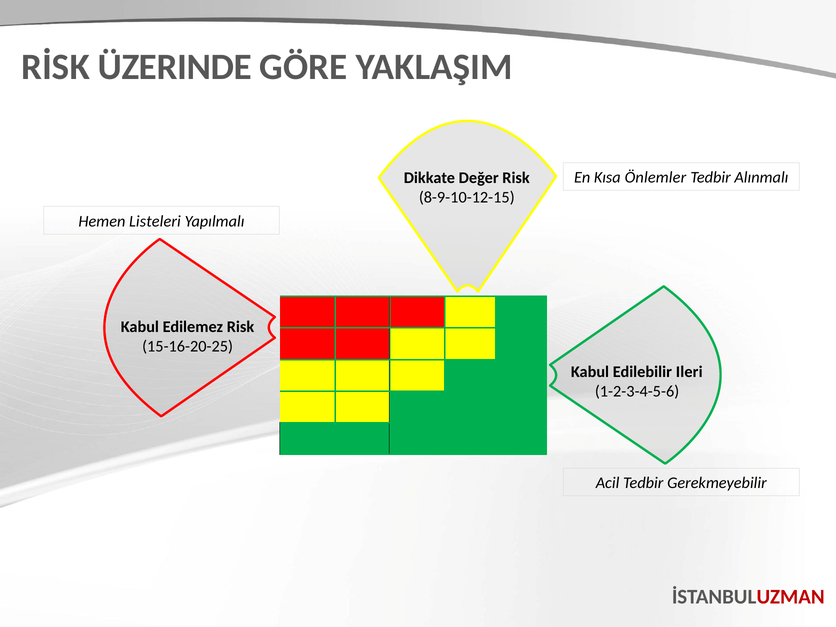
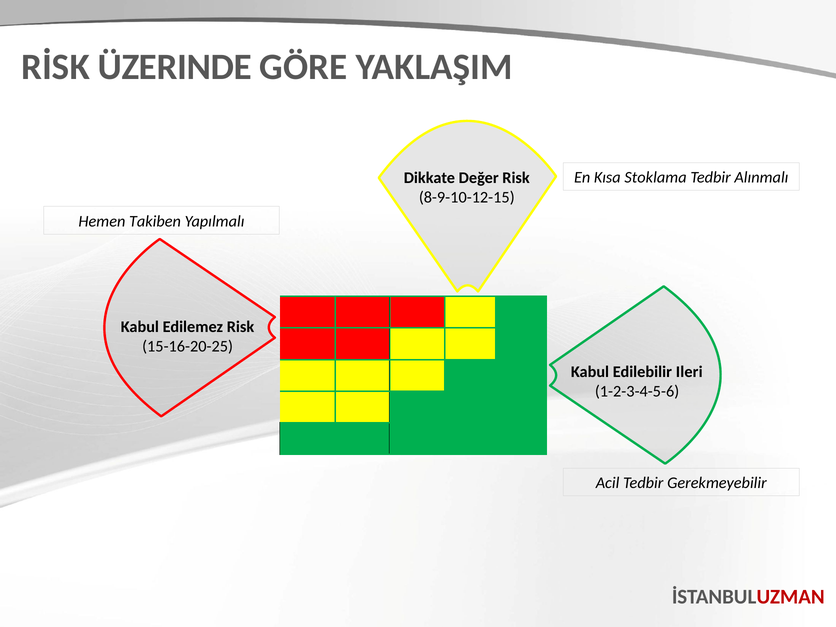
Önlemler: Önlemler -> Stoklama
Listeleri: Listeleri -> Takiben
